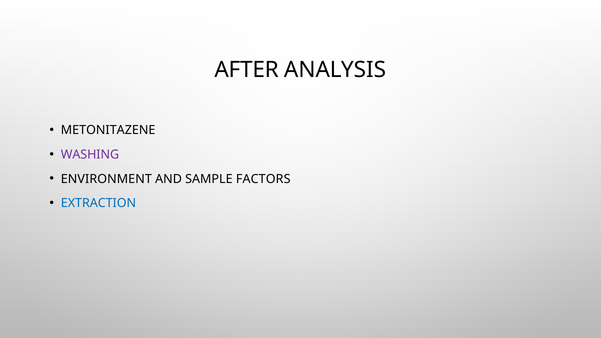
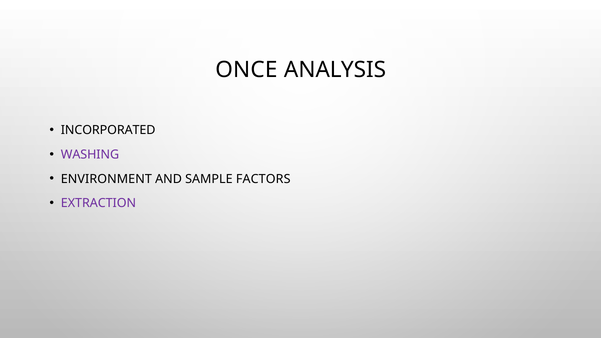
AFTER: AFTER -> ONCE
METONITAZENE: METONITAZENE -> INCORPORATED
EXTRACTION colour: blue -> purple
